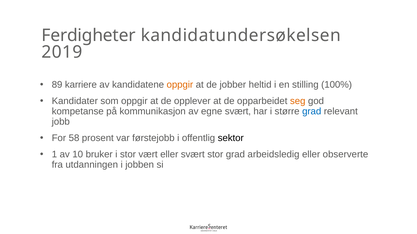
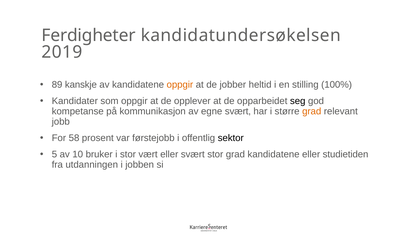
karriere: karriere -> kanskje
seg colour: orange -> black
grad at (312, 112) colour: blue -> orange
1: 1 -> 5
grad arbeidsledig: arbeidsledig -> kandidatene
observerte: observerte -> studietiden
